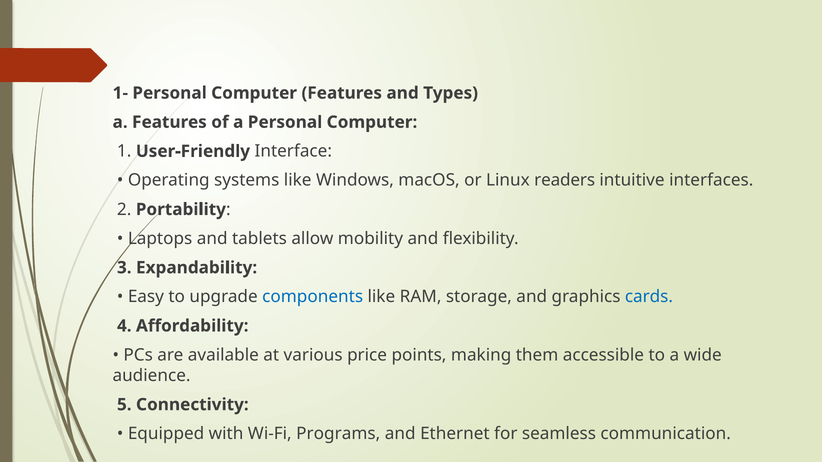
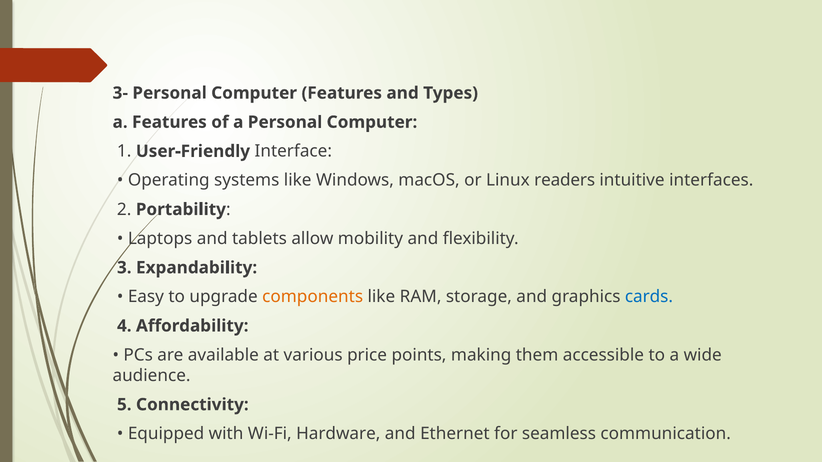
1-: 1- -> 3-
components colour: blue -> orange
Programs: Programs -> Hardware
